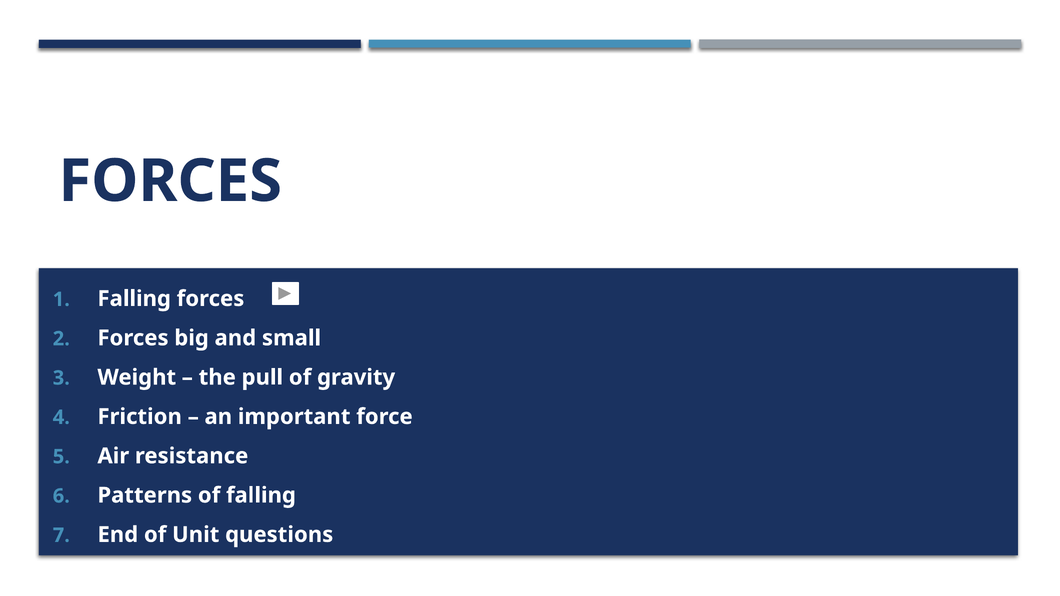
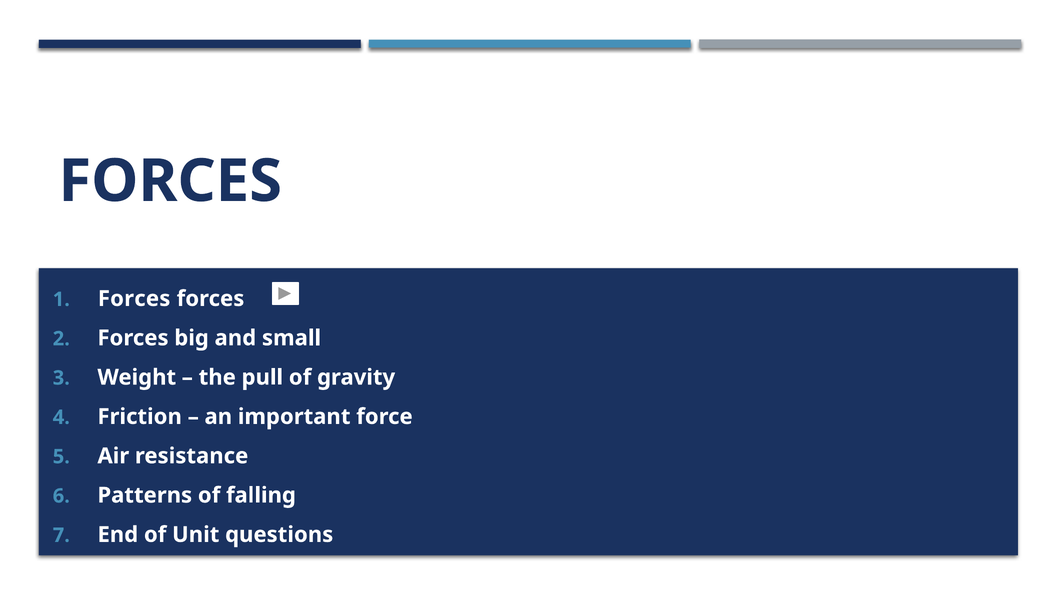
Falling at (134, 299): Falling -> Forces
